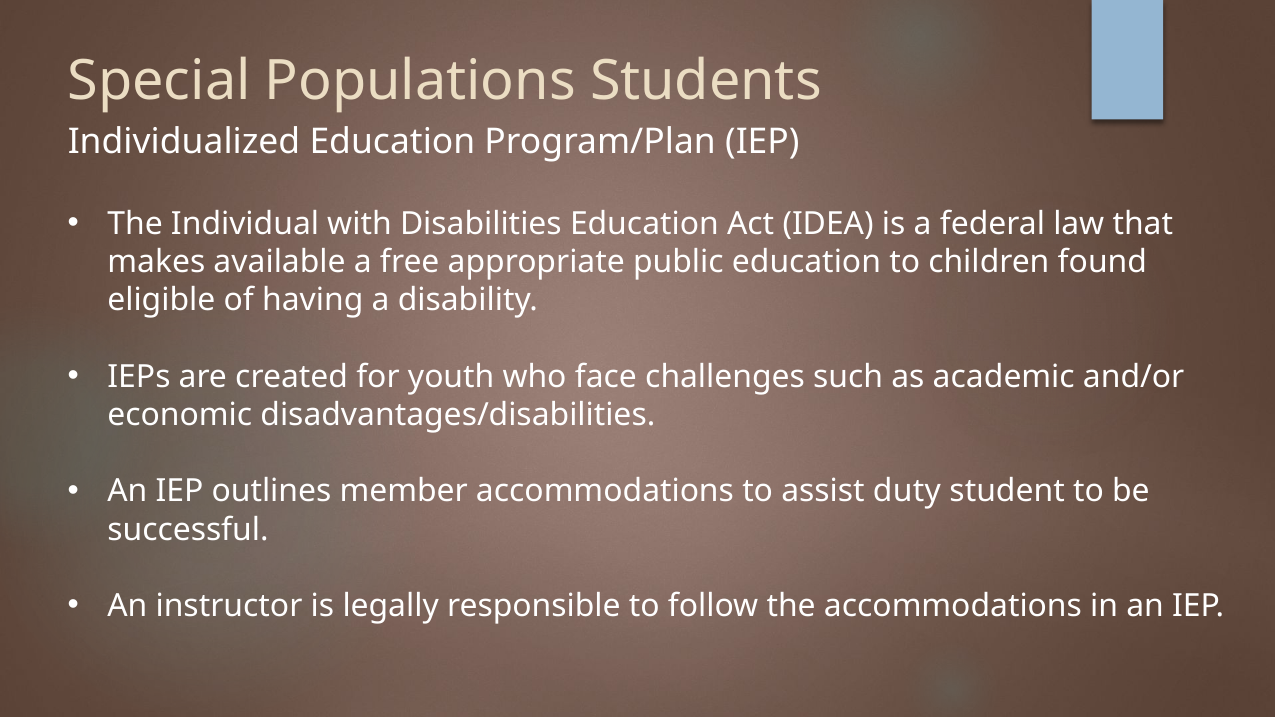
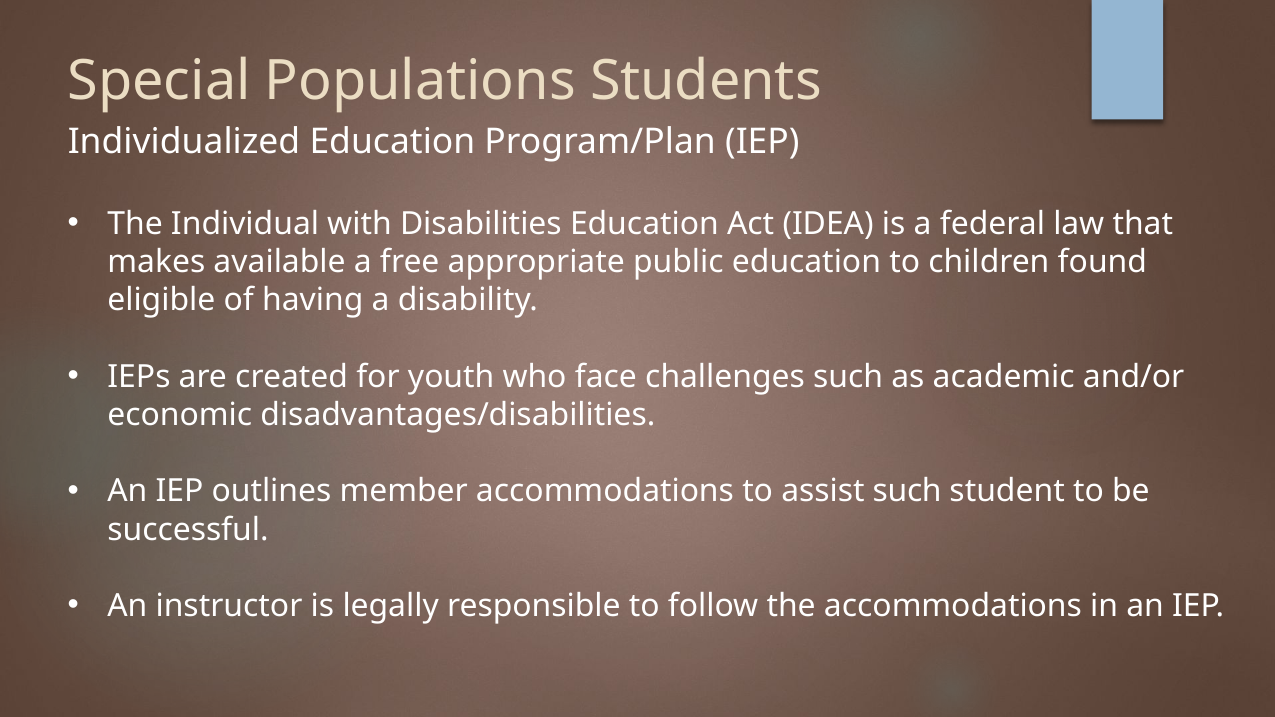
assist duty: duty -> such
